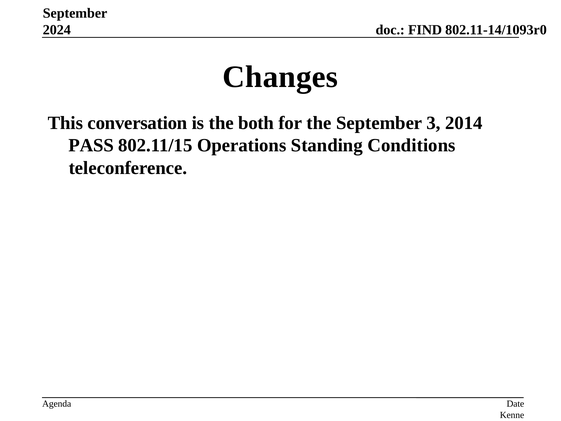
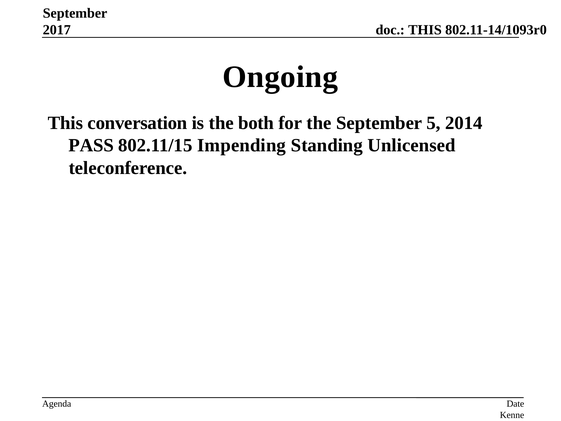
2024: 2024 -> 2017
FIND at (425, 30): FIND -> THIS
Changes: Changes -> Ongoing
3: 3 -> 5
Operations: Operations -> Impending
Conditions: Conditions -> Unlicensed
